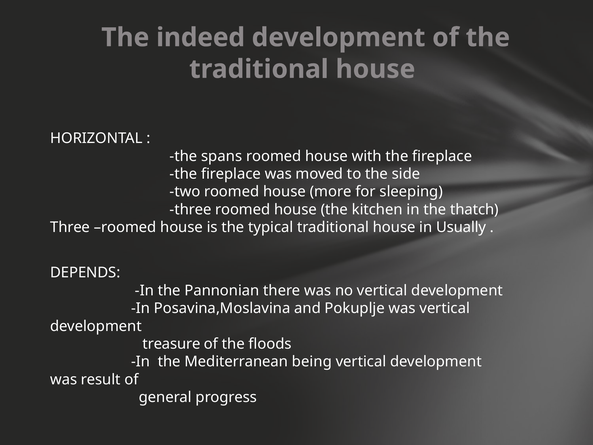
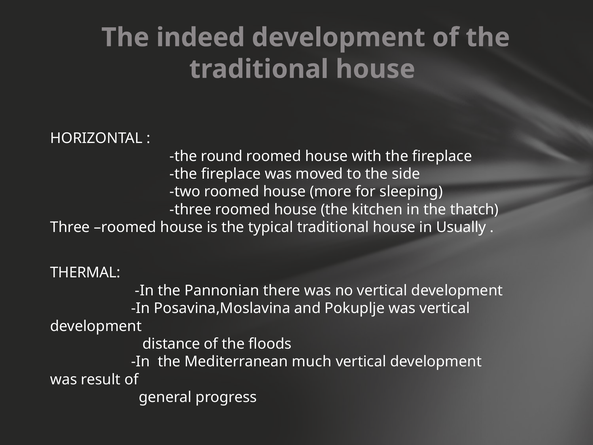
spans: spans -> round
DEPENDS: DEPENDS -> THERMAL
treasure: treasure -> distance
being: being -> much
